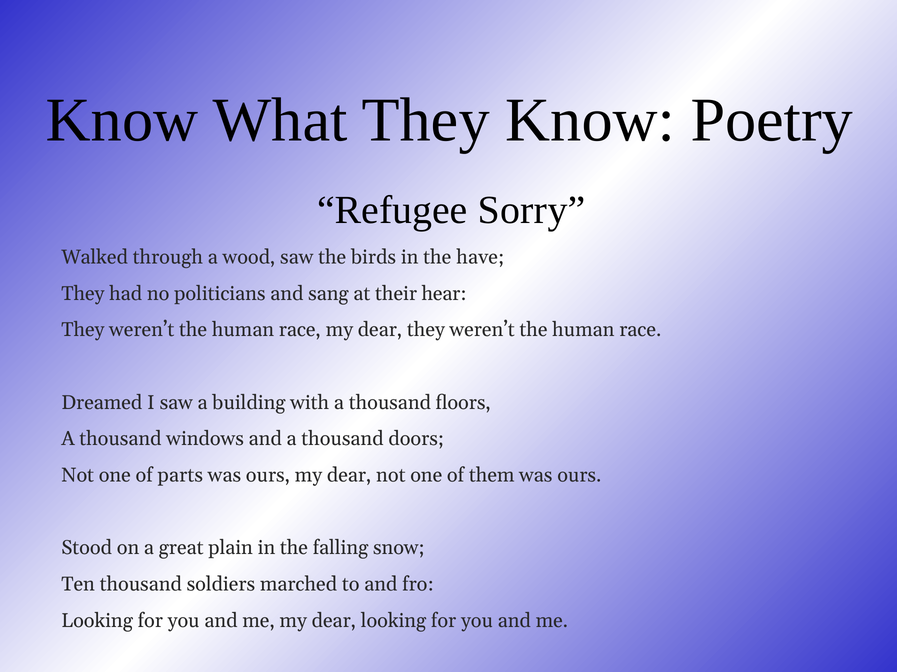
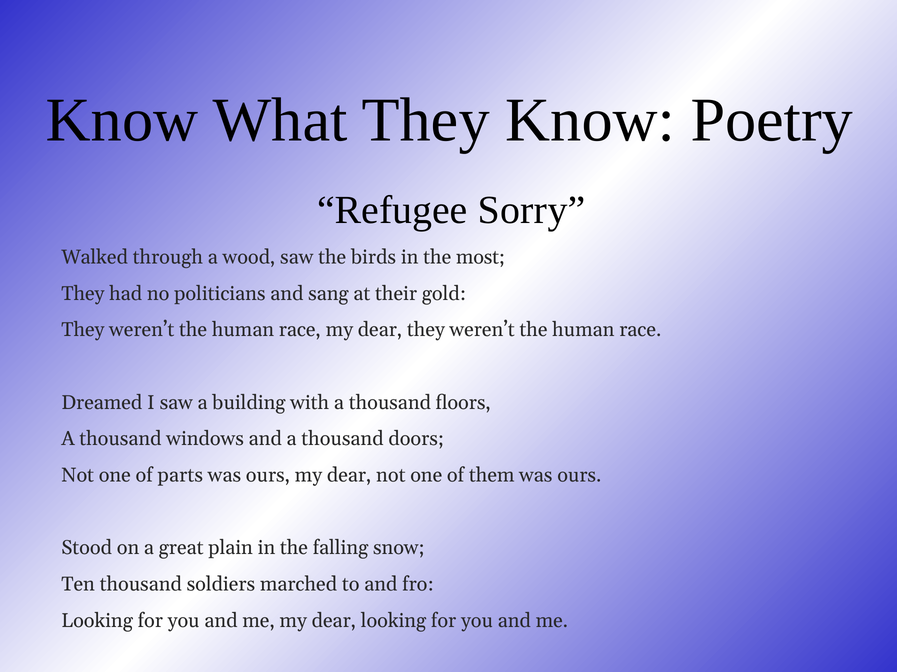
have: have -> most
hear: hear -> gold
